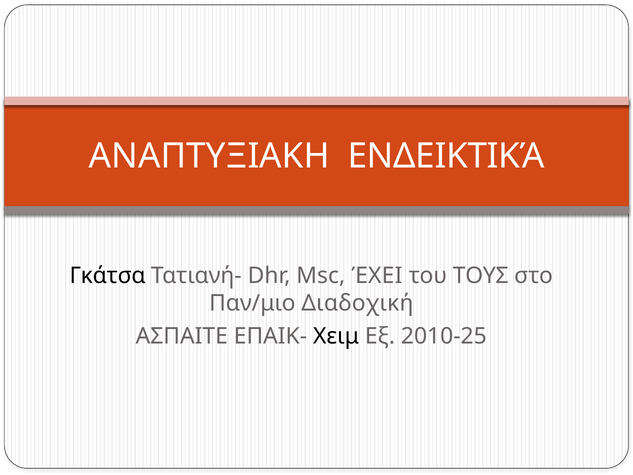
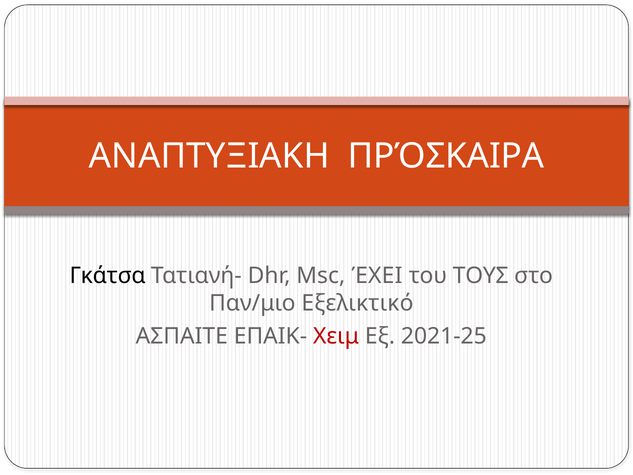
ΕΝΔΕΙΚΤΙΚΆ: ΕΝΔΕΙΚΤΙΚΆ -> ΠΡΌΣΚΑΙΡΑ
Διαδοχική: Διαδοχική -> Εξελικτικό
Χειμ colour: black -> red
2010-25: 2010-25 -> 2021-25
